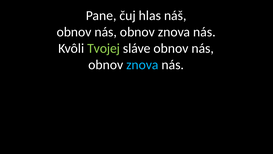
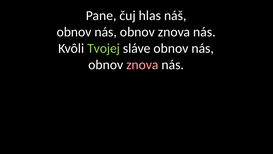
znova at (142, 65) colour: light blue -> pink
